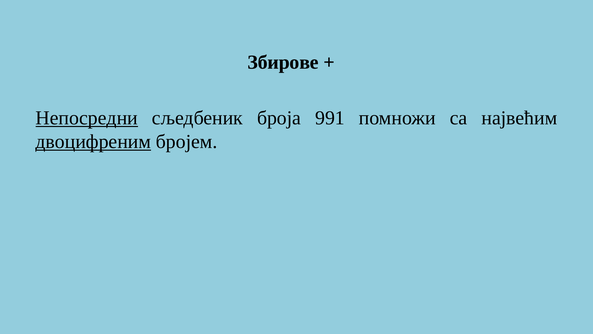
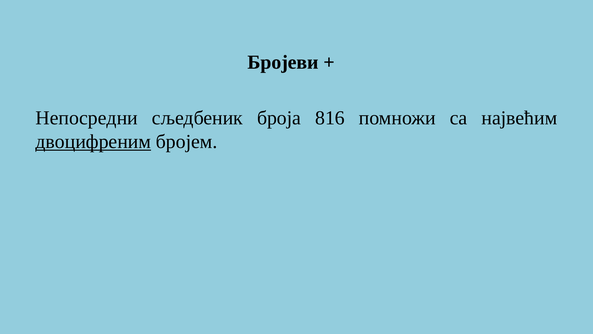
Збирове: Збирове -> Бројеви
Непосредни underline: present -> none
991: 991 -> 816
